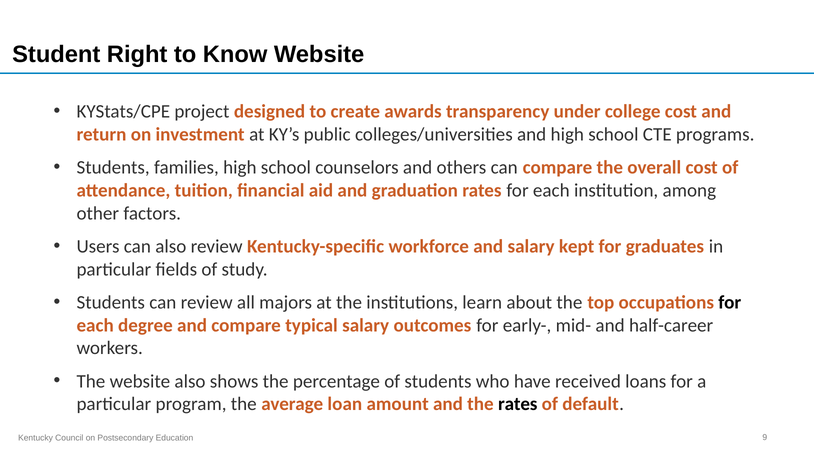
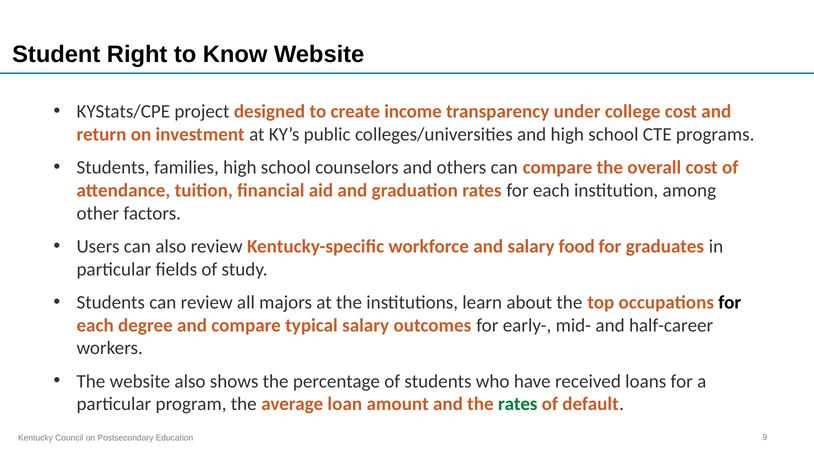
awards: awards -> income
kept: kept -> food
rates at (518, 404) colour: black -> green
